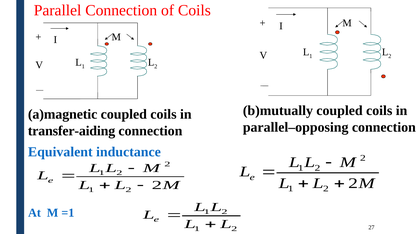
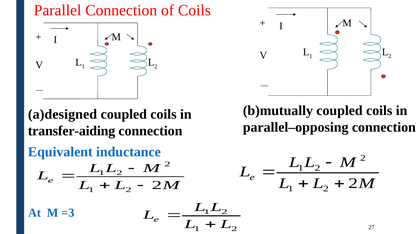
a)magnetic: a)magnetic -> a)designed
=1: =1 -> =3
